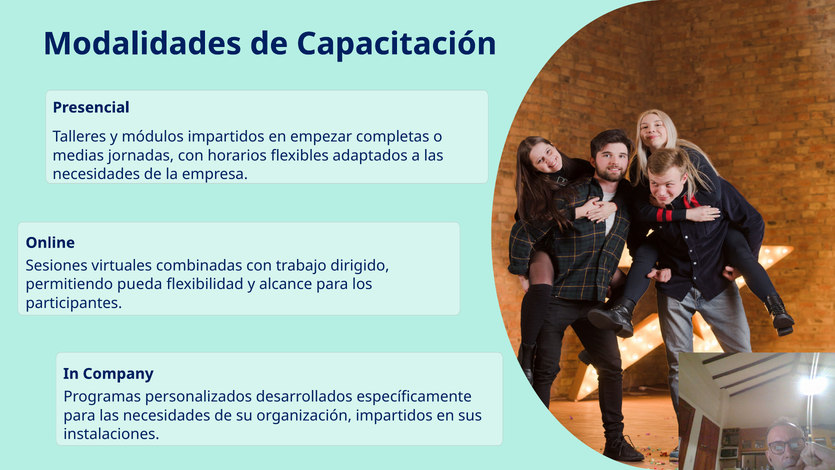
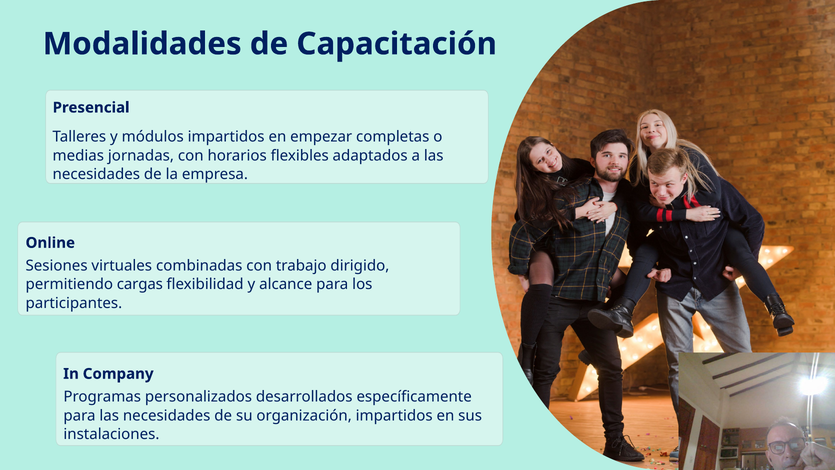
pueda: pueda -> cargas
